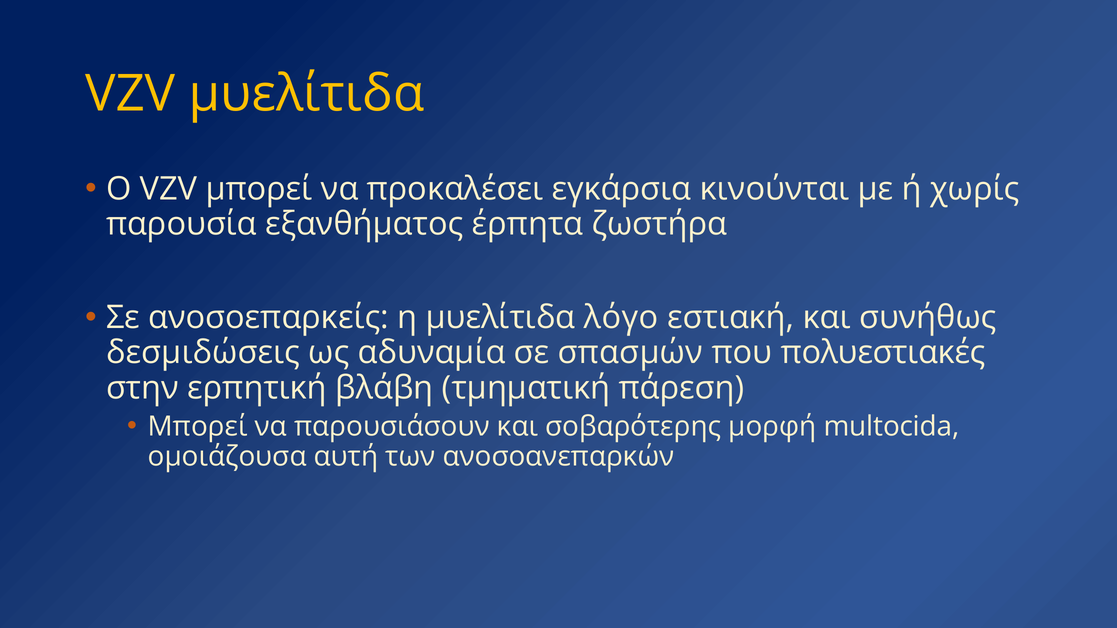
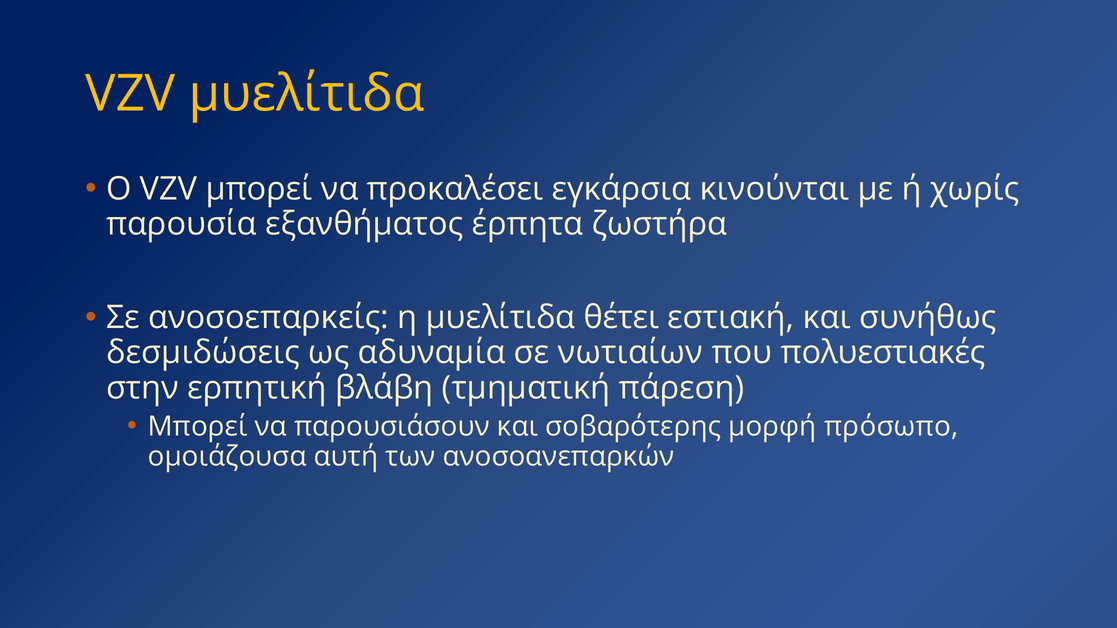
λόγο: λόγο -> θέτει
σπασμών: σπασμών -> νωτιαίων
multocida: multocida -> πρόσωπο
